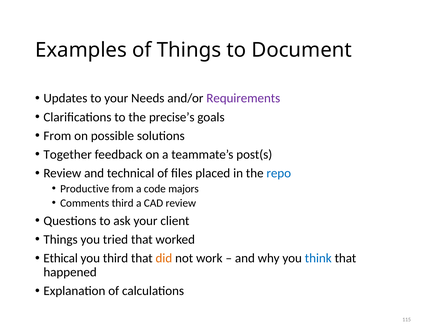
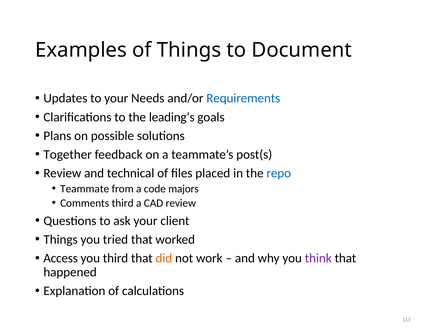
Requirements colour: purple -> blue
precise’s: precise’s -> leading’s
From at (57, 136): From -> Plans
Productive: Productive -> Teammate
Ethical: Ethical -> Access
think colour: blue -> purple
